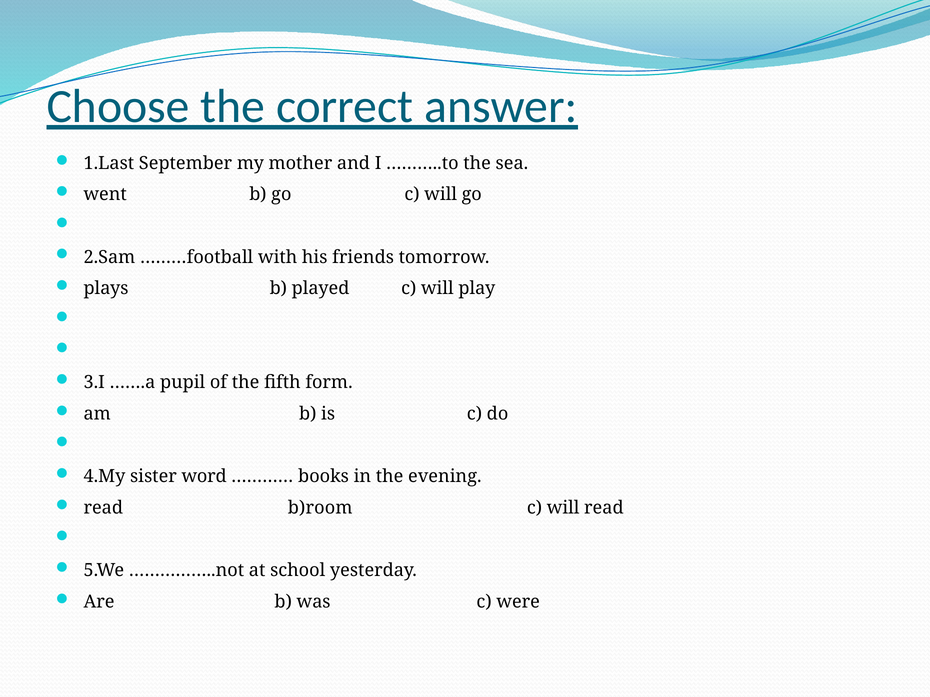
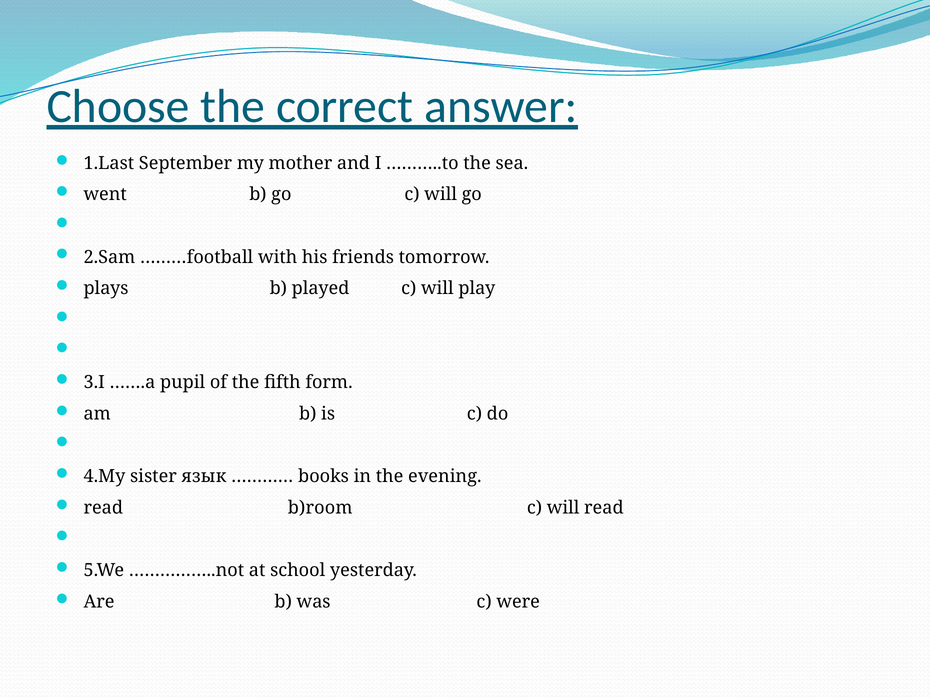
word: word -> язык
